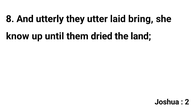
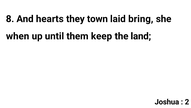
utterly: utterly -> hearts
utter: utter -> town
know: know -> when
dried: dried -> keep
